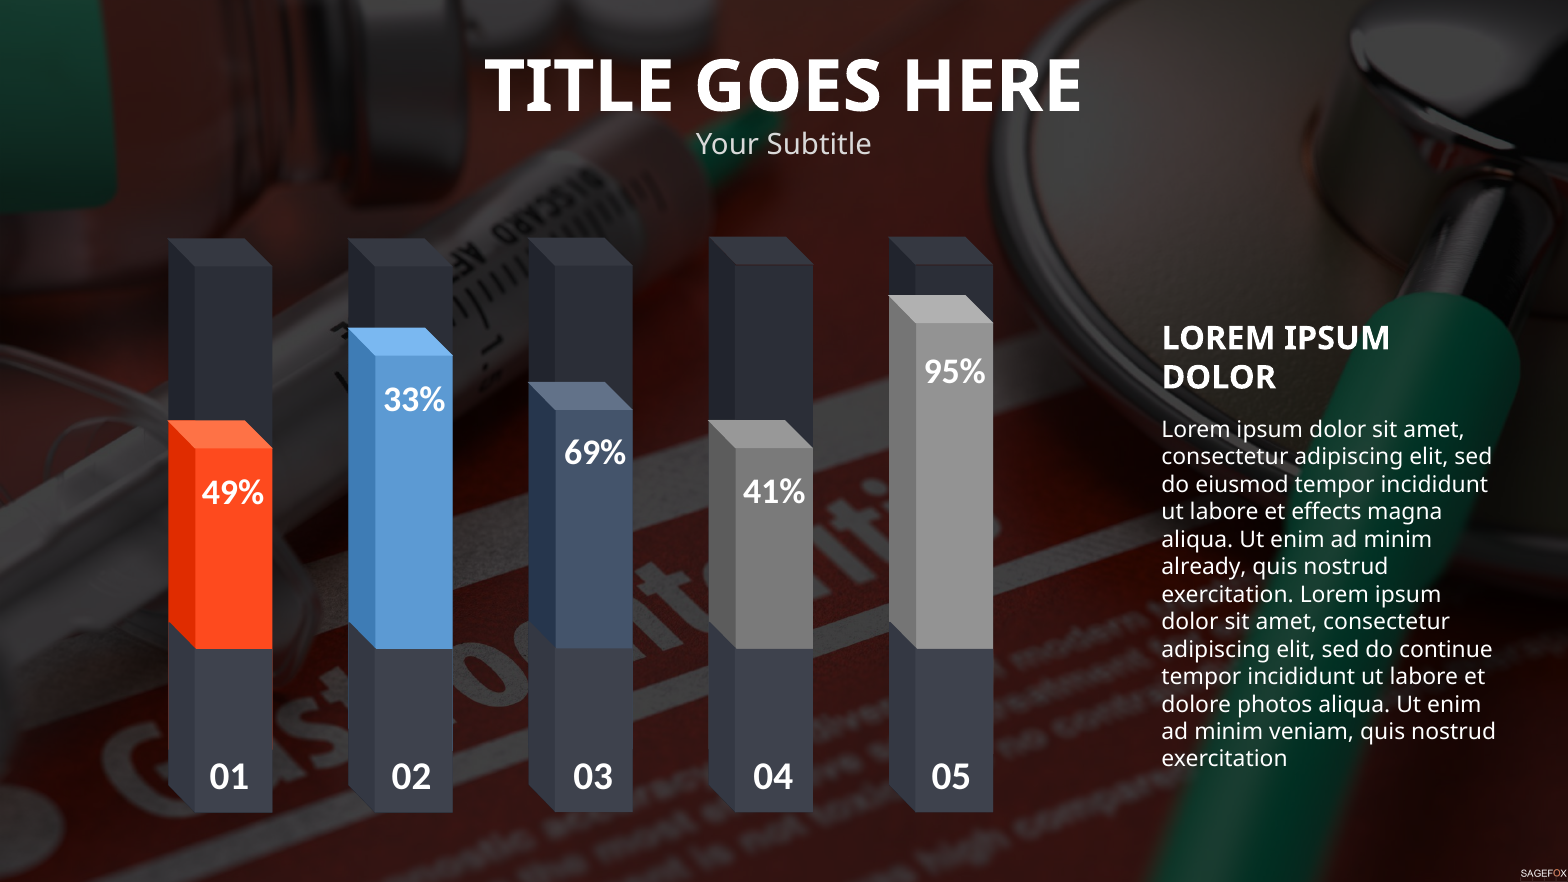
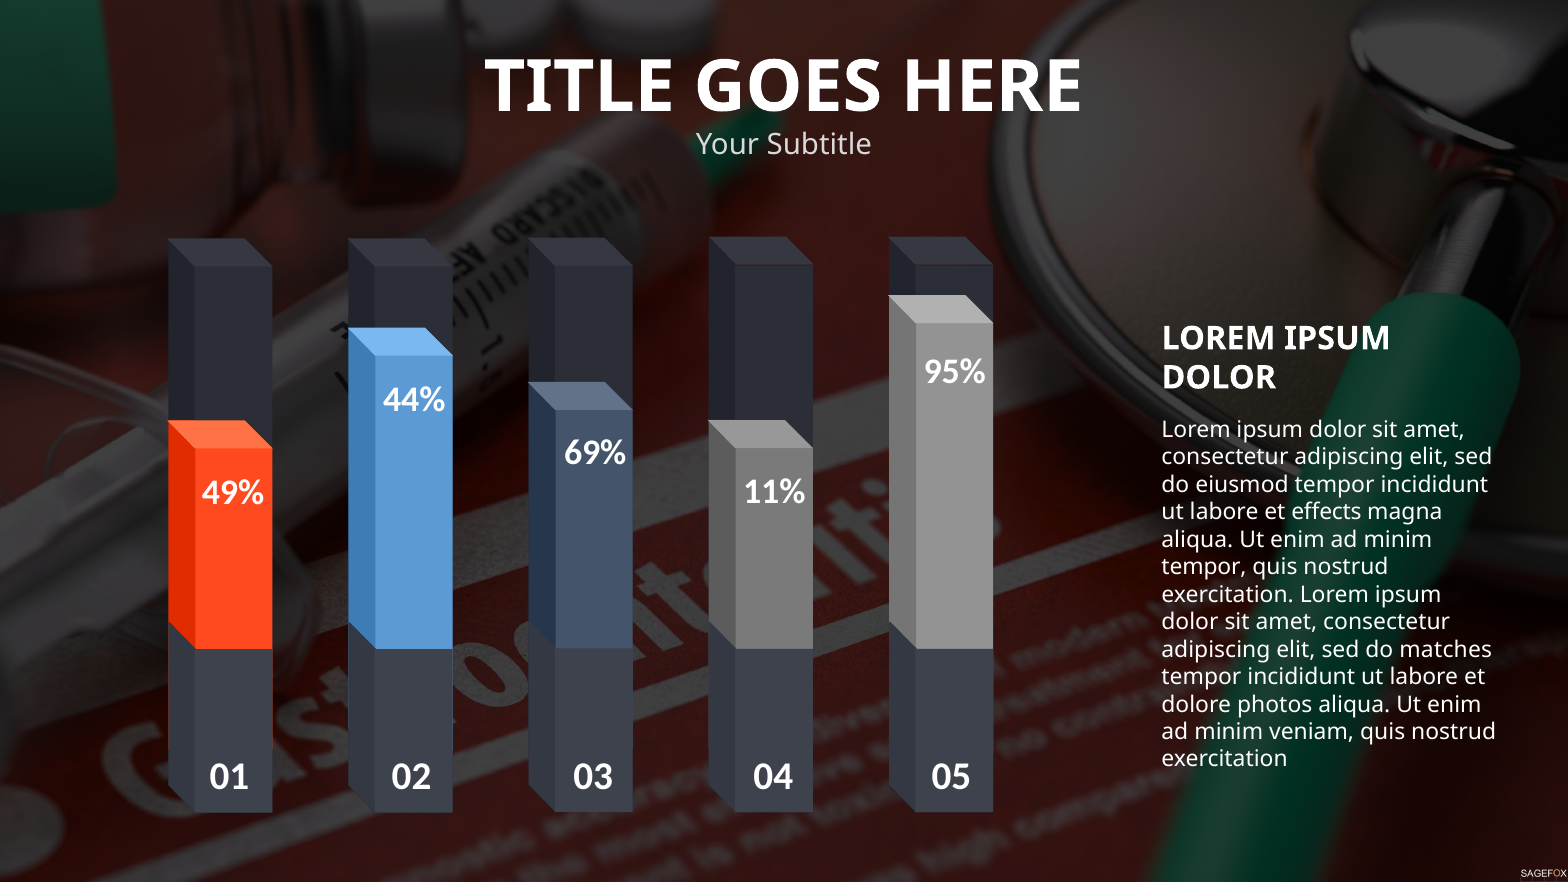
33%: 33% -> 44%
41%: 41% -> 11%
already at (1204, 567): already -> tempor
continue: continue -> matches
